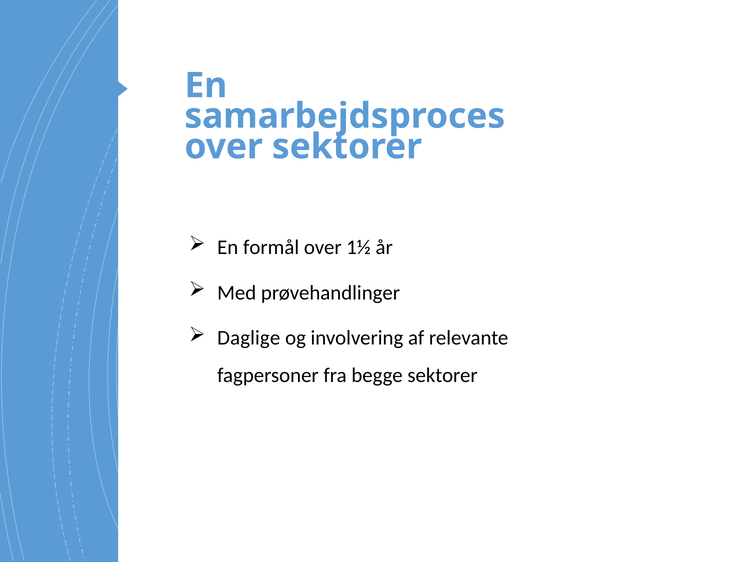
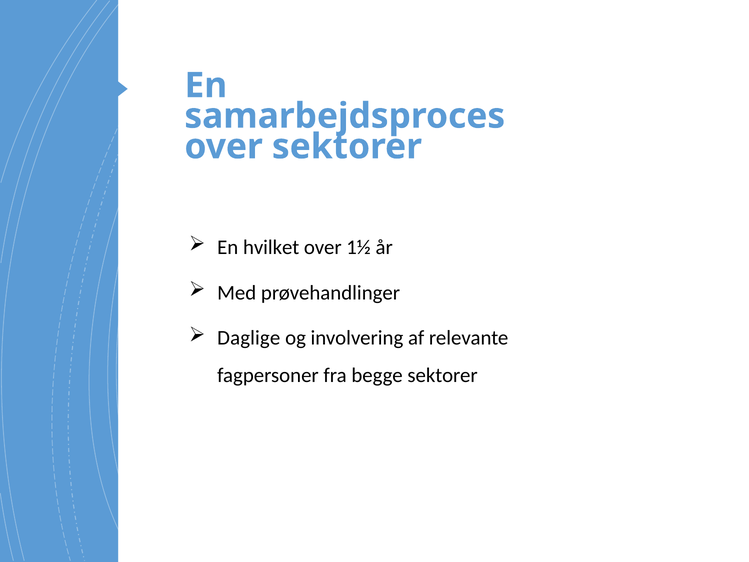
formål: formål -> hvilket
